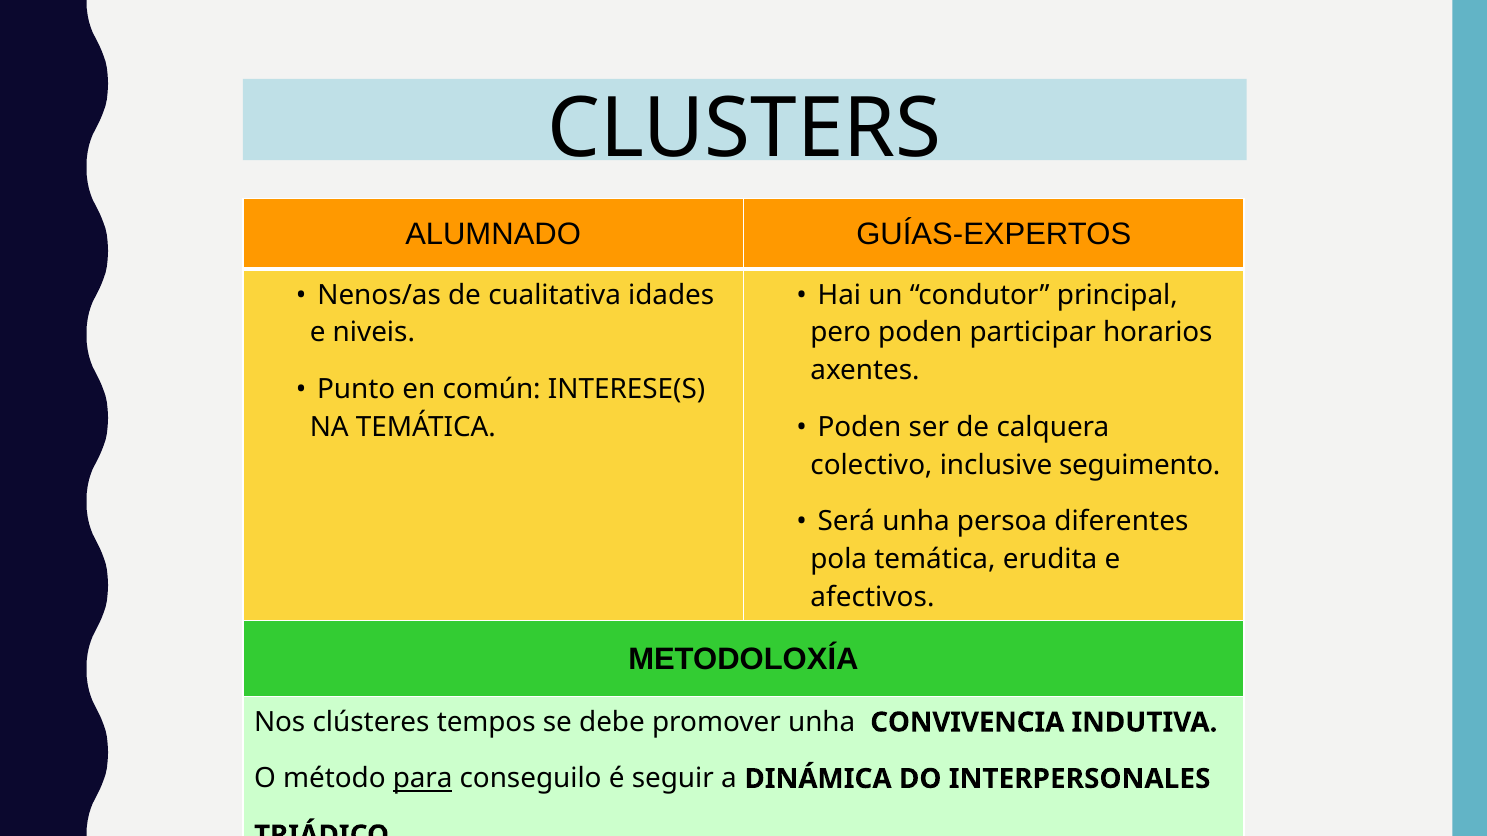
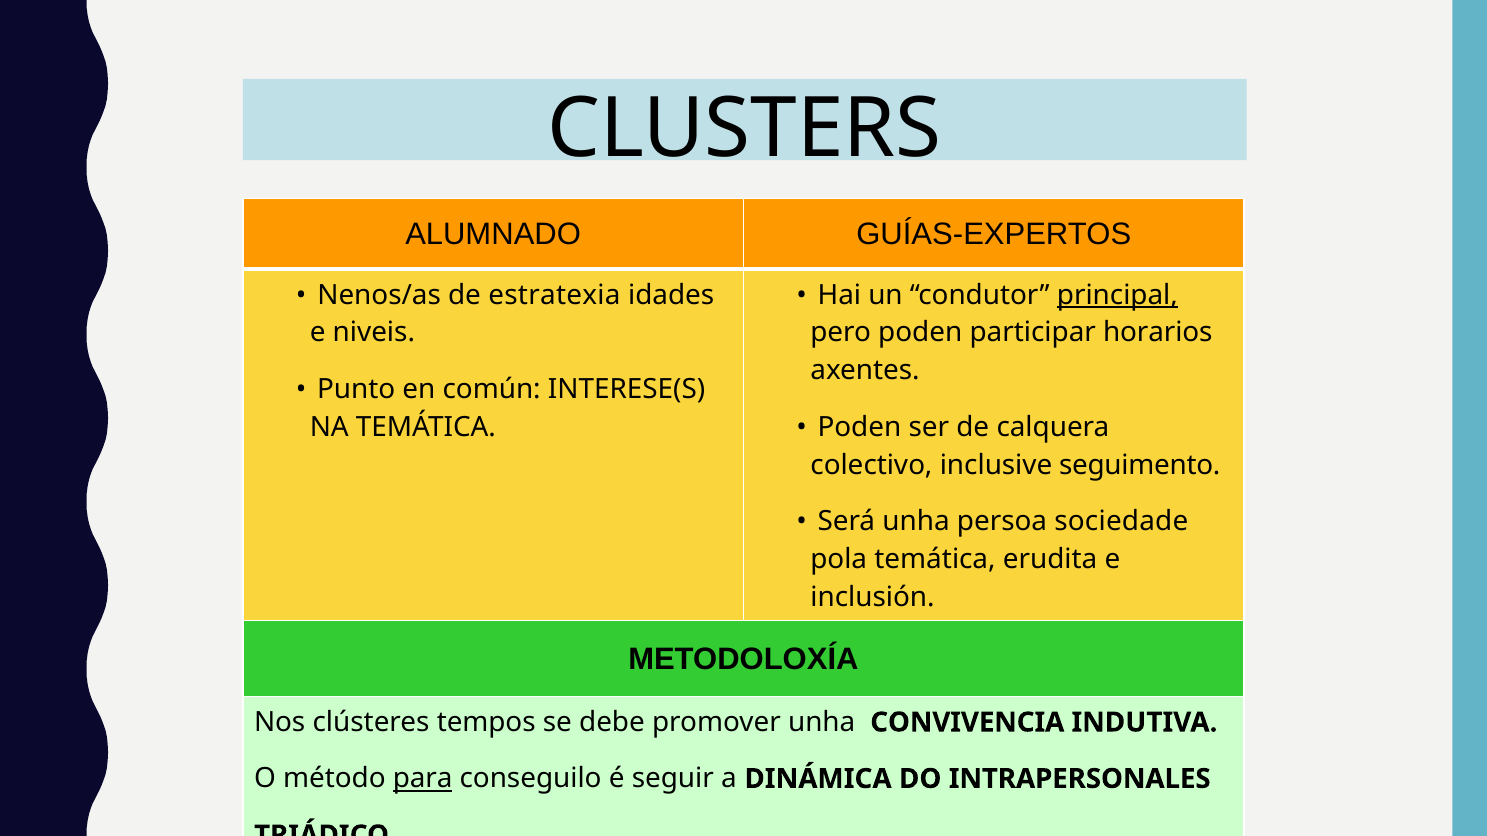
cualitativa: cualitativa -> estratexia
principal underline: none -> present
diferentes: diferentes -> sociedade
afectivos: afectivos -> inclusión
INTERPERSONALES: INTERPERSONALES -> INTRAPERSONALES
